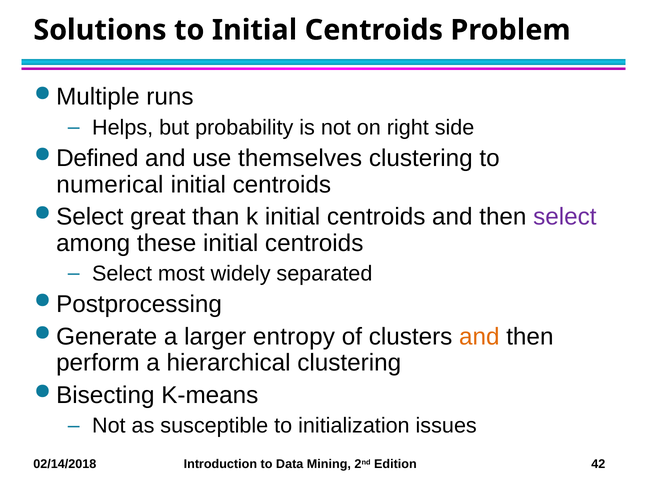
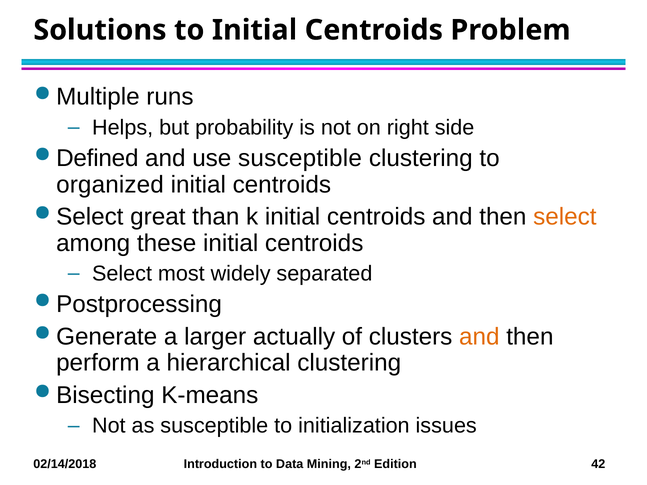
use themselves: themselves -> susceptible
numerical: numerical -> organized
select at (565, 217) colour: purple -> orange
entropy: entropy -> actually
